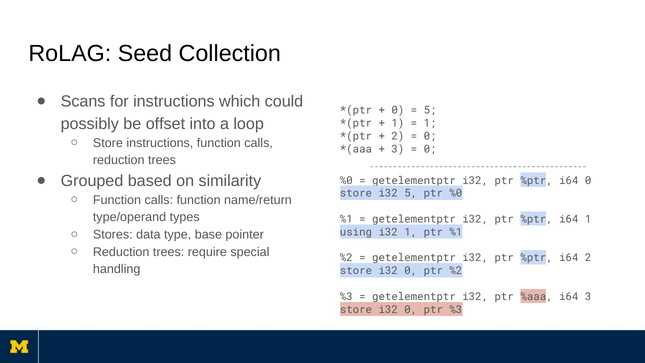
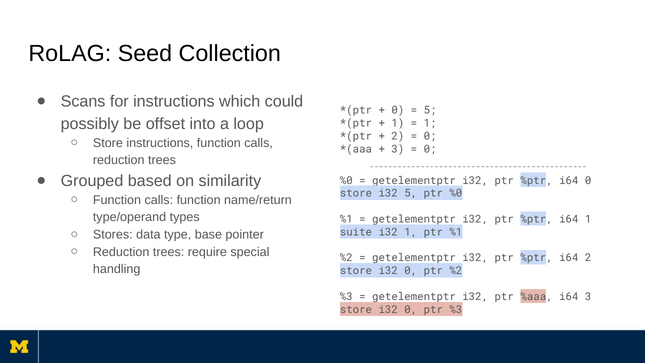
using: using -> suite
